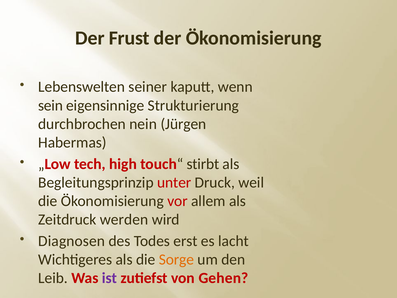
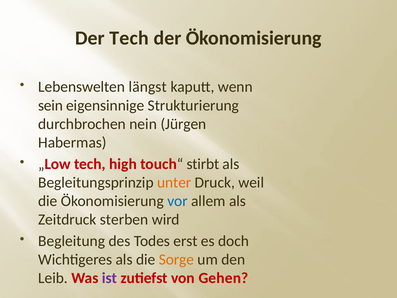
Der Frust: Frust -> Tech
seiner: seiner -> längst
unter colour: red -> orange
vor colour: red -> blue
werden: werden -> sterben
Diagnosen: Diagnosen -> Begleitung
lacht: lacht -> doch
